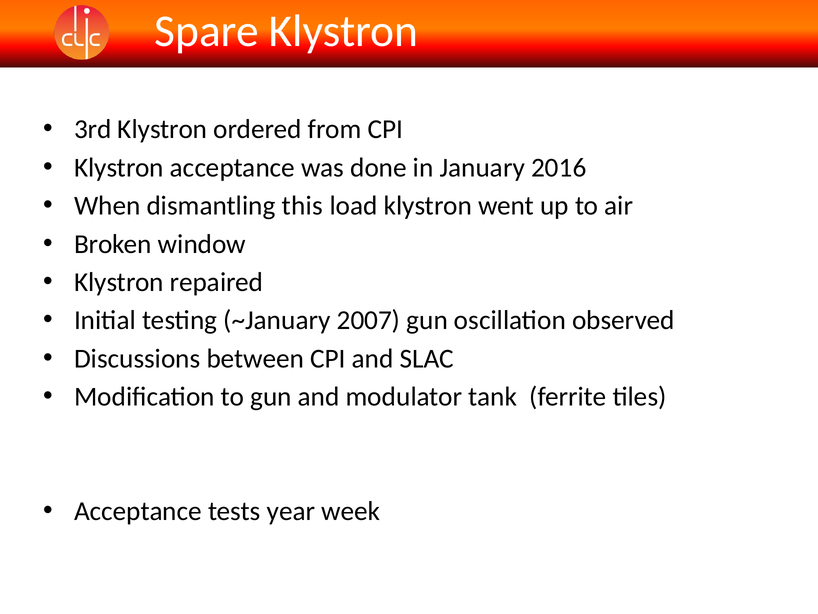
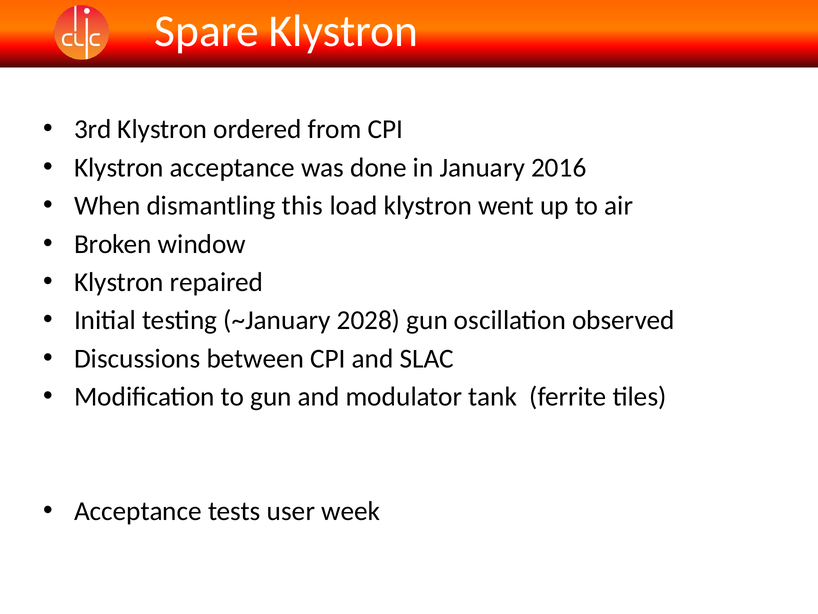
2007: 2007 -> 2028
year: year -> user
